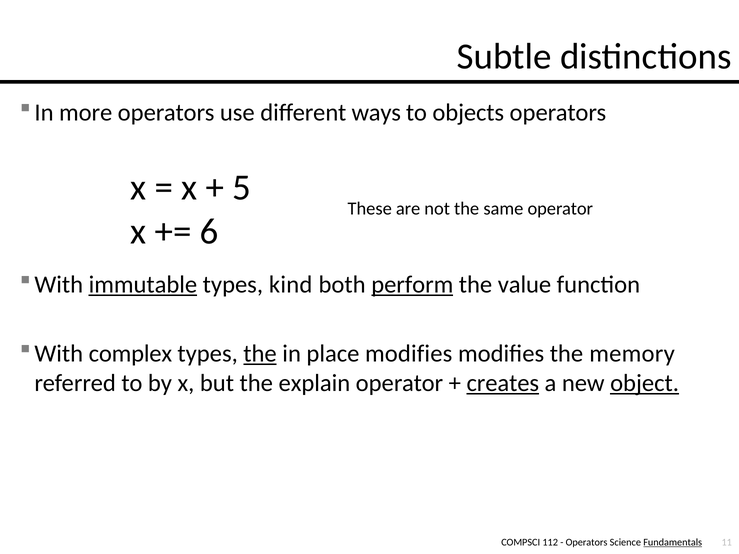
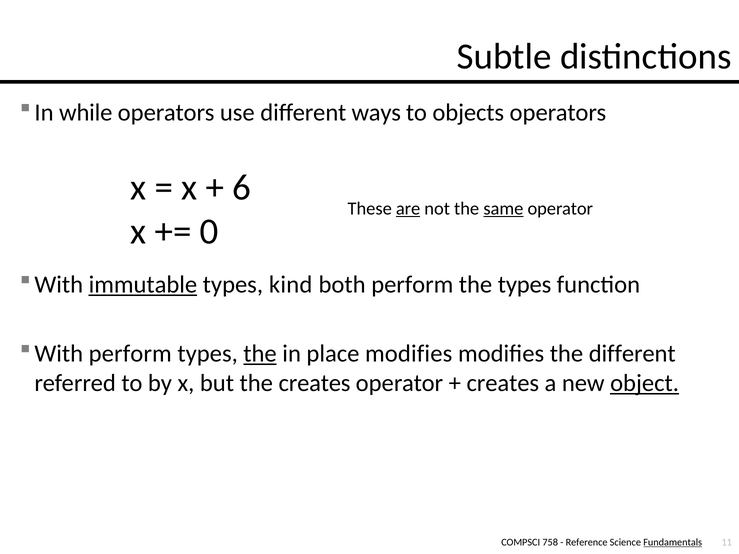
more: more -> while
5: 5 -> 6
are underline: none -> present
same underline: none -> present
6: 6 -> 0
perform at (412, 285) underline: present -> none
the value: value -> types
With complex: complex -> perform
the memory: memory -> different
the explain: explain -> creates
creates at (503, 383) underline: present -> none
112: 112 -> 758
Operators at (587, 543): Operators -> Reference
